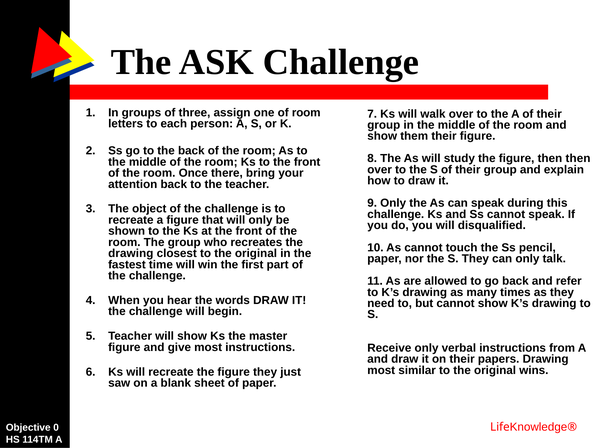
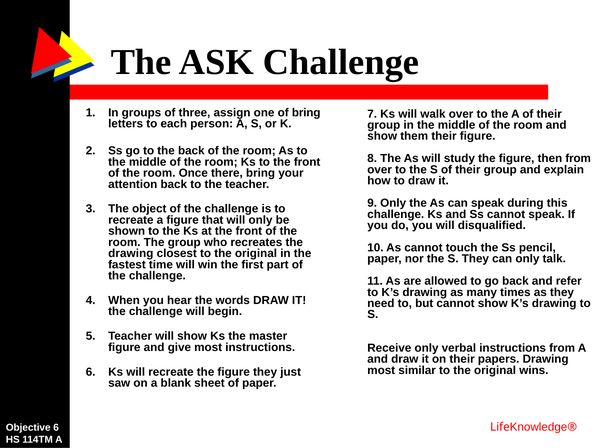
of room: room -> bring
then then: then -> from
Objective 0: 0 -> 6
